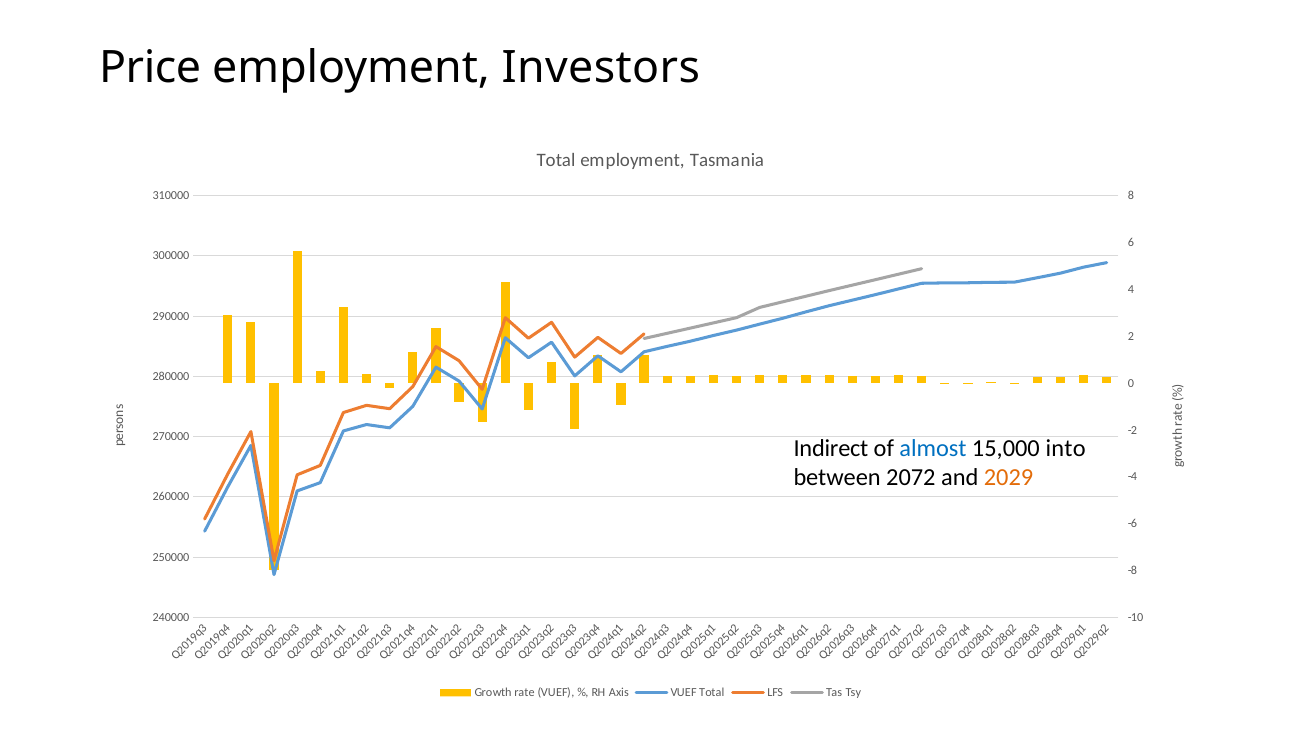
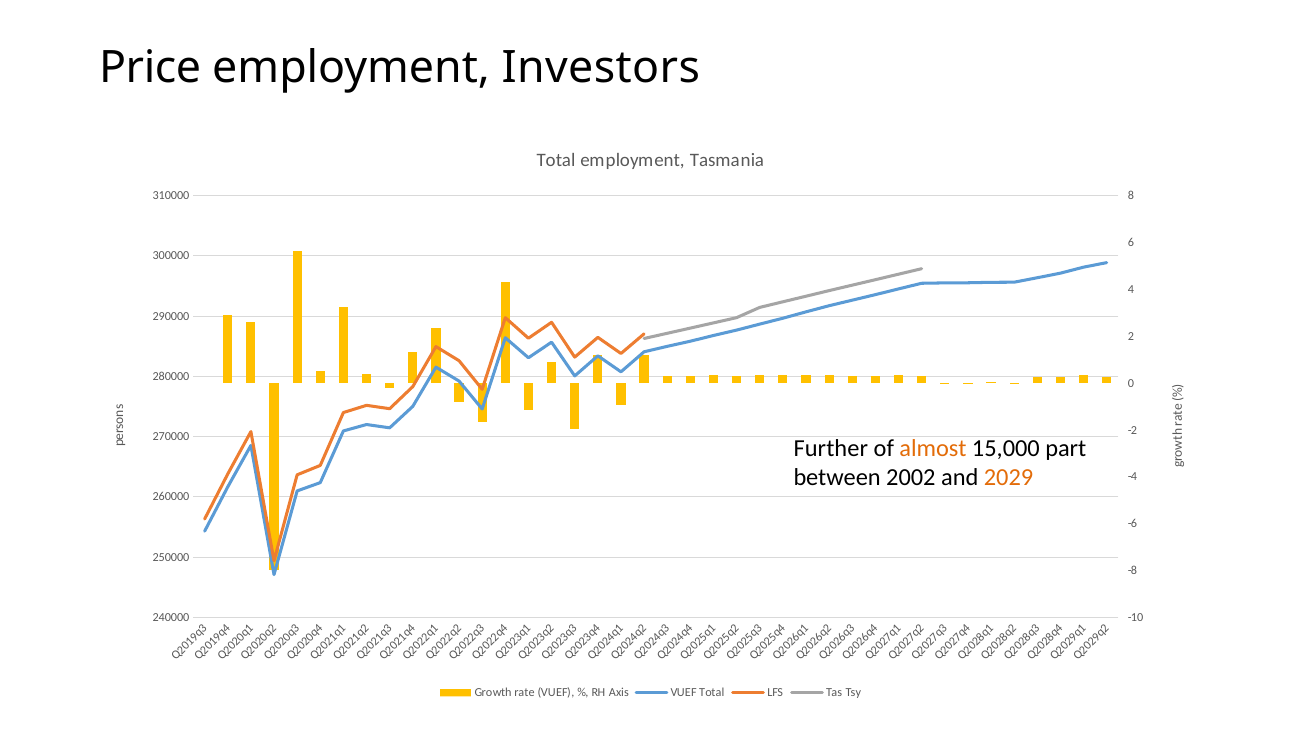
Indirect: Indirect -> Further
almost colour: blue -> orange
into: into -> part
2072: 2072 -> 2002
